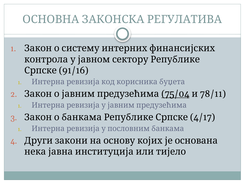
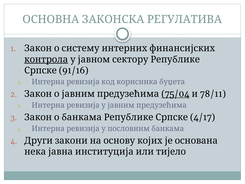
контрола underline: none -> present
